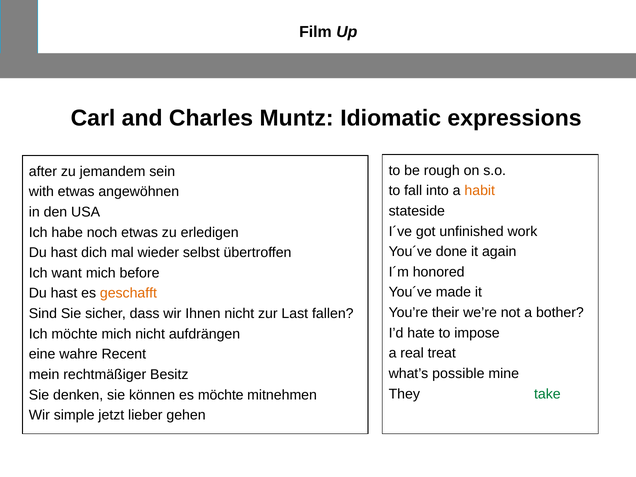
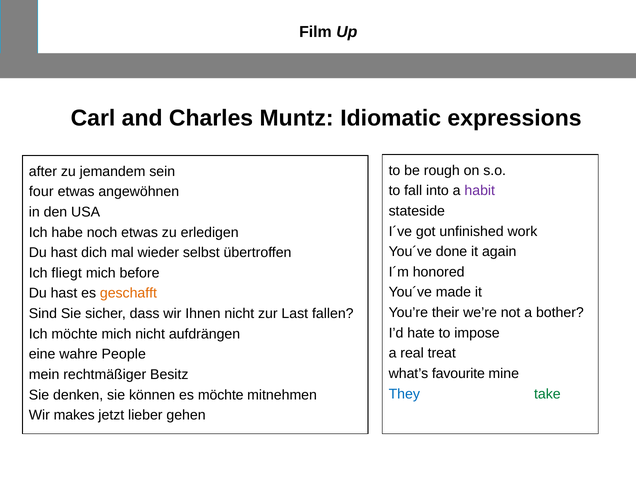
habit colour: orange -> purple
with: with -> four
want: want -> fliegt
Recent: Recent -> People
possible: possible -> favourite
They colour: black -> blue
simple: simple -> makes
